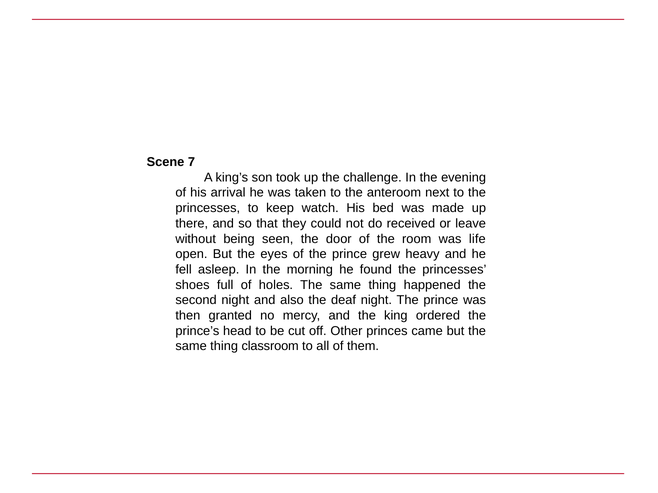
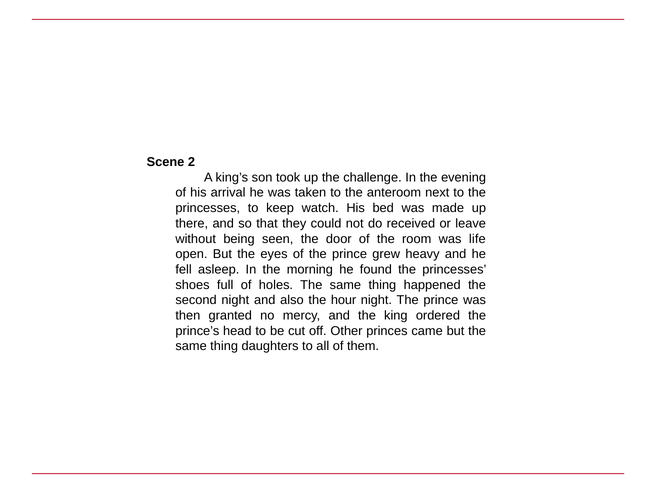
7: 7 -> 2
deaf: deaf -> hour
classroom: classroom -> daughters
